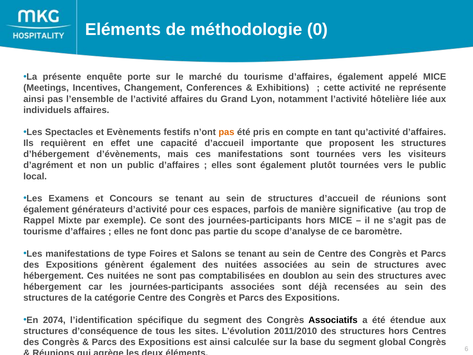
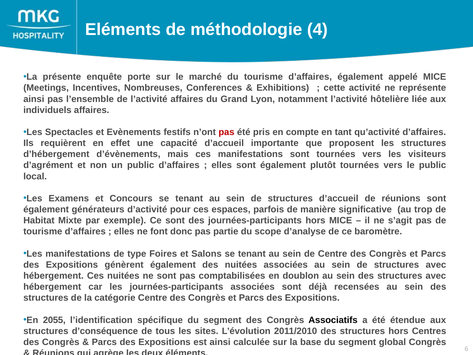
0: 0 -> 4
Changement: Changement -> Nombreuses
pas at (226, 132) colour: orange -> red
Rappel: Rappel -> Habitat
2074: 2074 -> 2055
